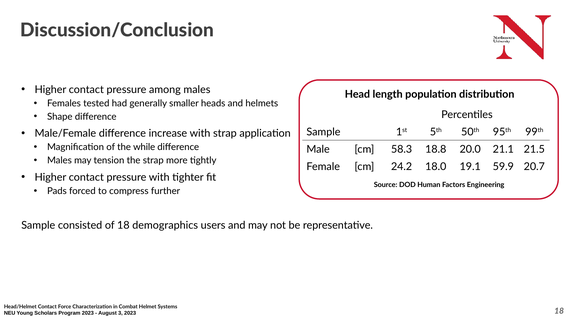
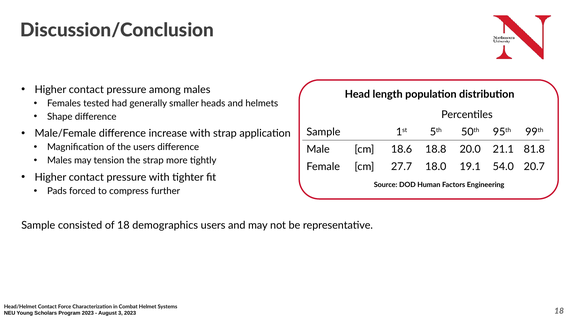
the while: while -> users
58.3: 58.3 -> 18.6
21.5: 21.5 -> 81.8
24.2: 24.2 -> 27.7
59.9: 59.9 -> 54.0
